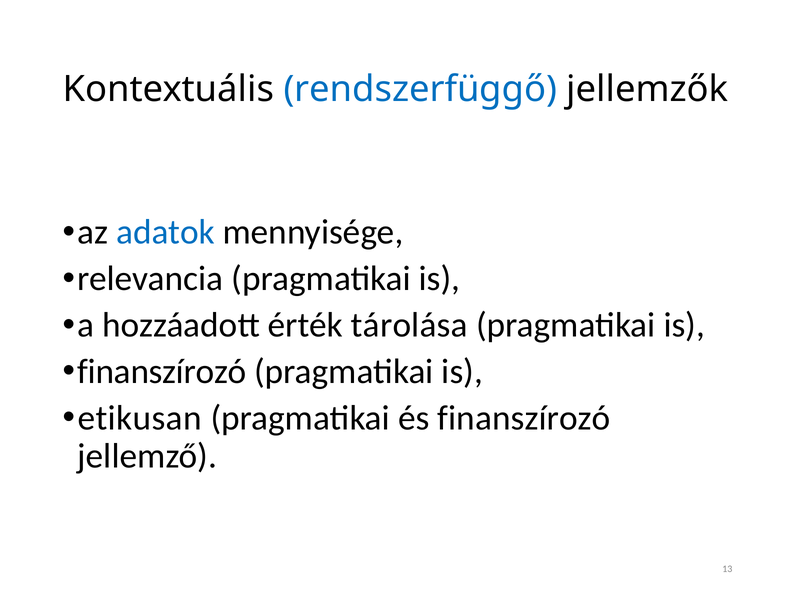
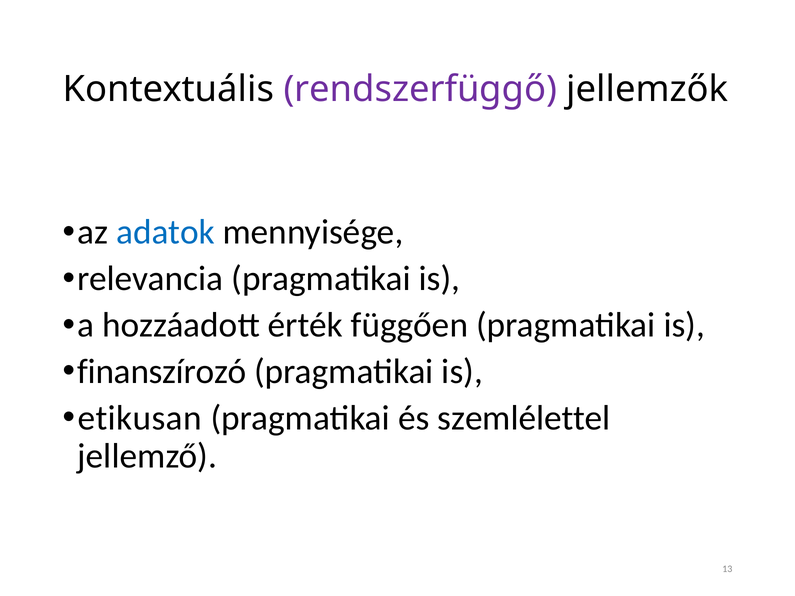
rendszerfüggő colour: blue -> purple
tárolása: tárolása -> függően
és finanszírozó: finanszírozó -> szemlélettel
